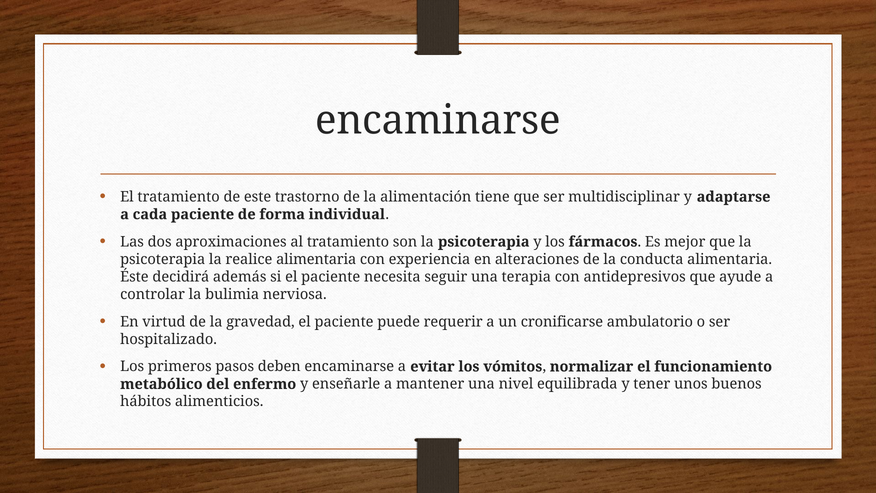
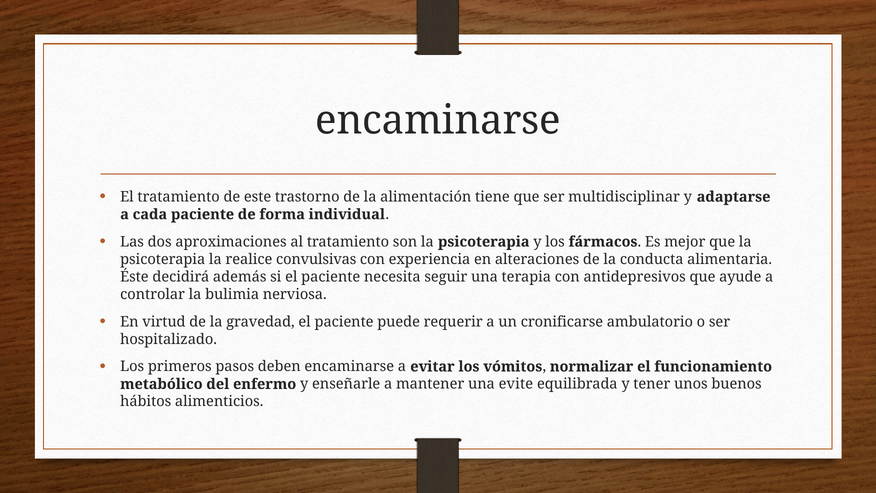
realice alimentaria: alimentaria -> convulsivas
nivel: nivel -> evite
